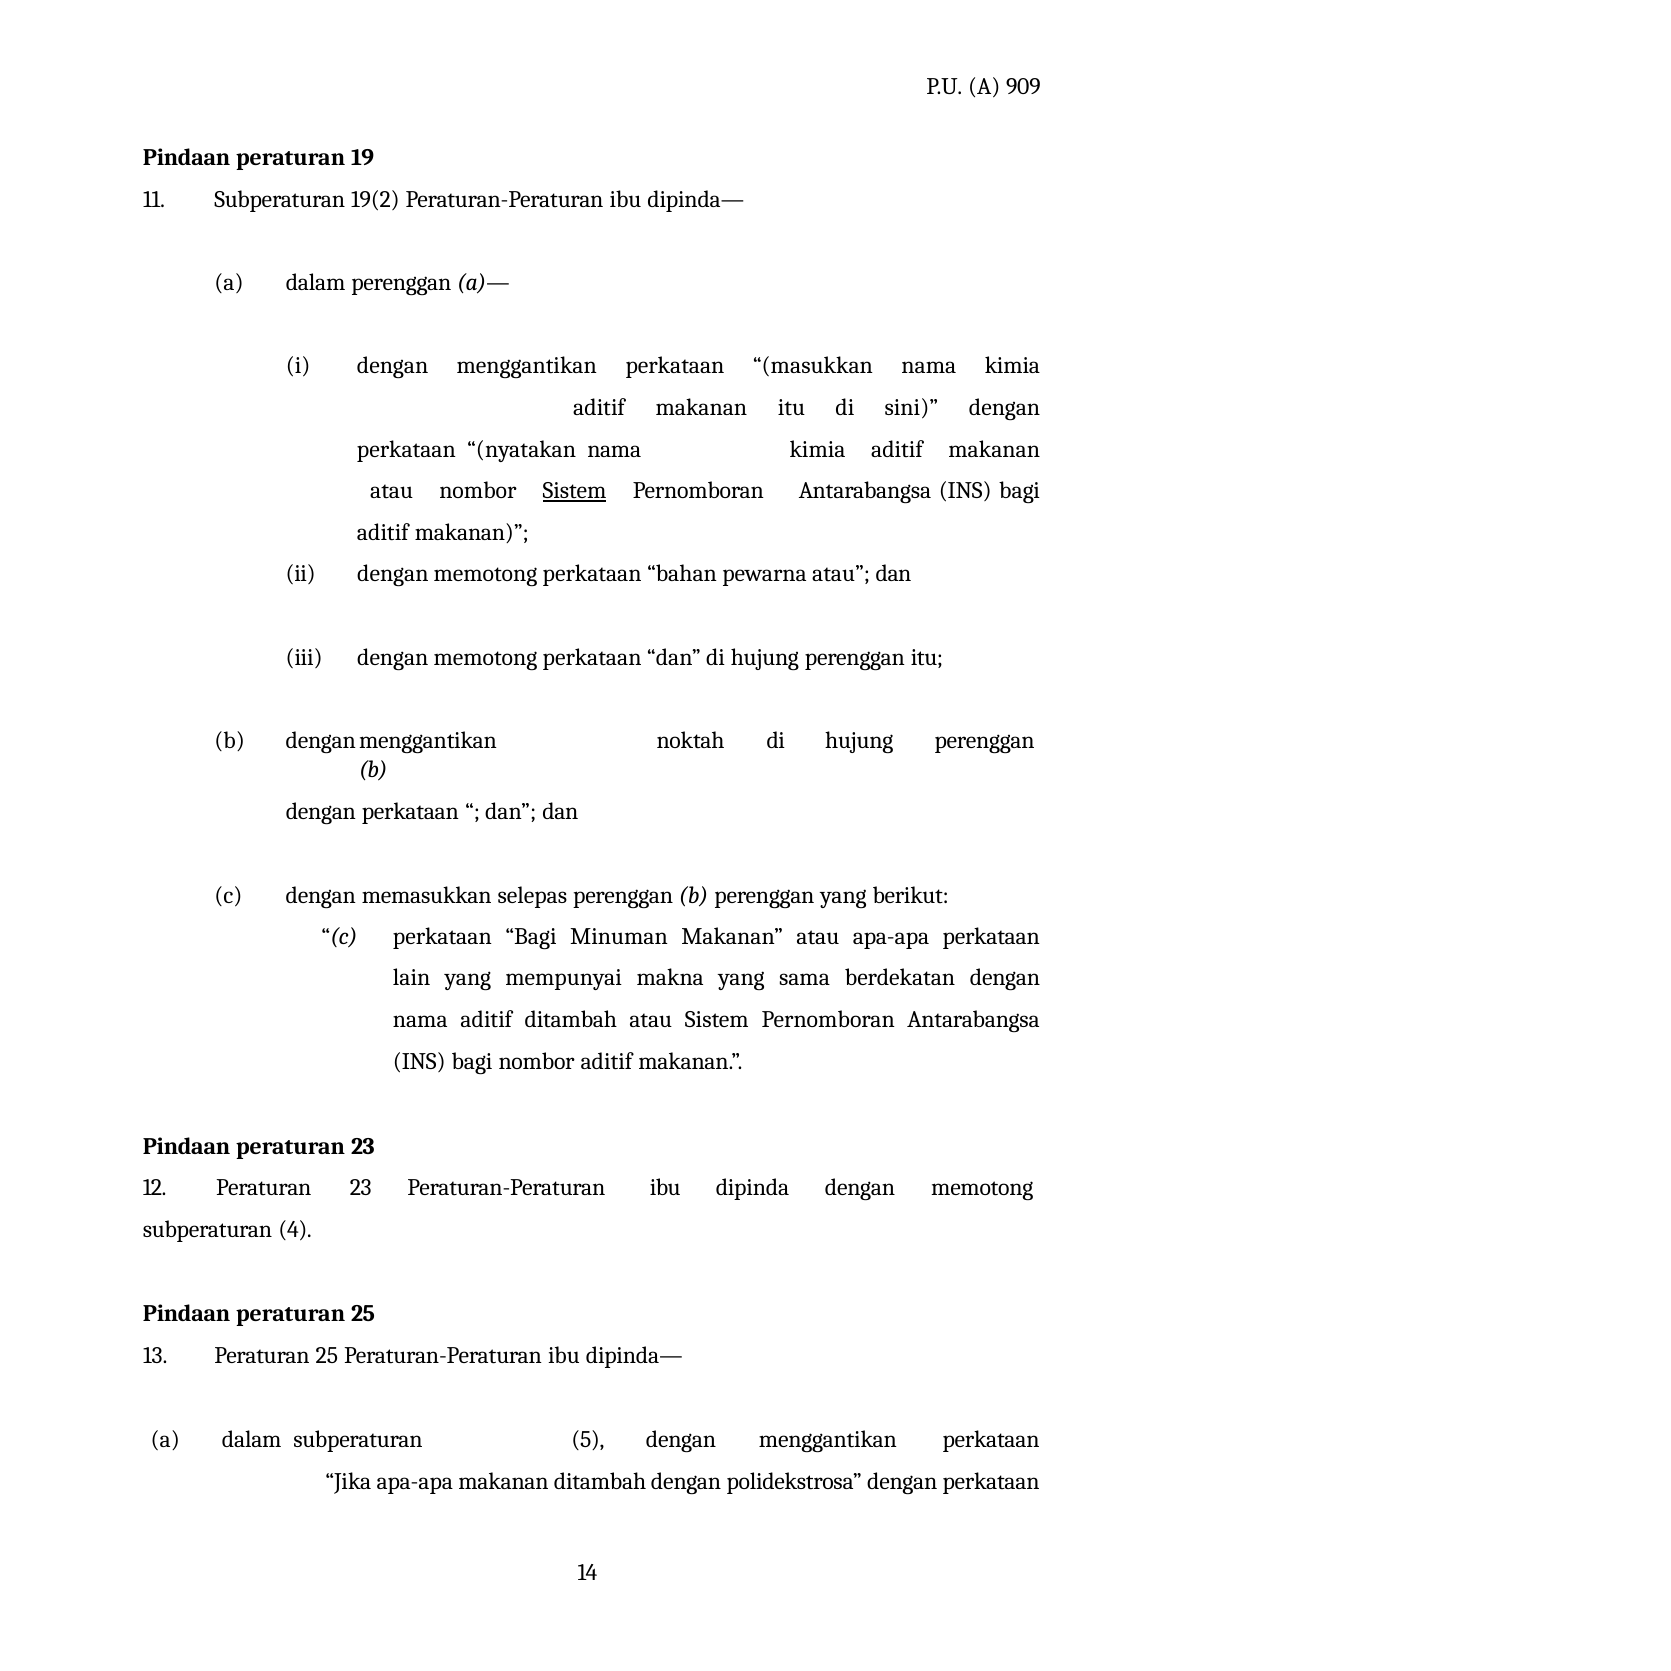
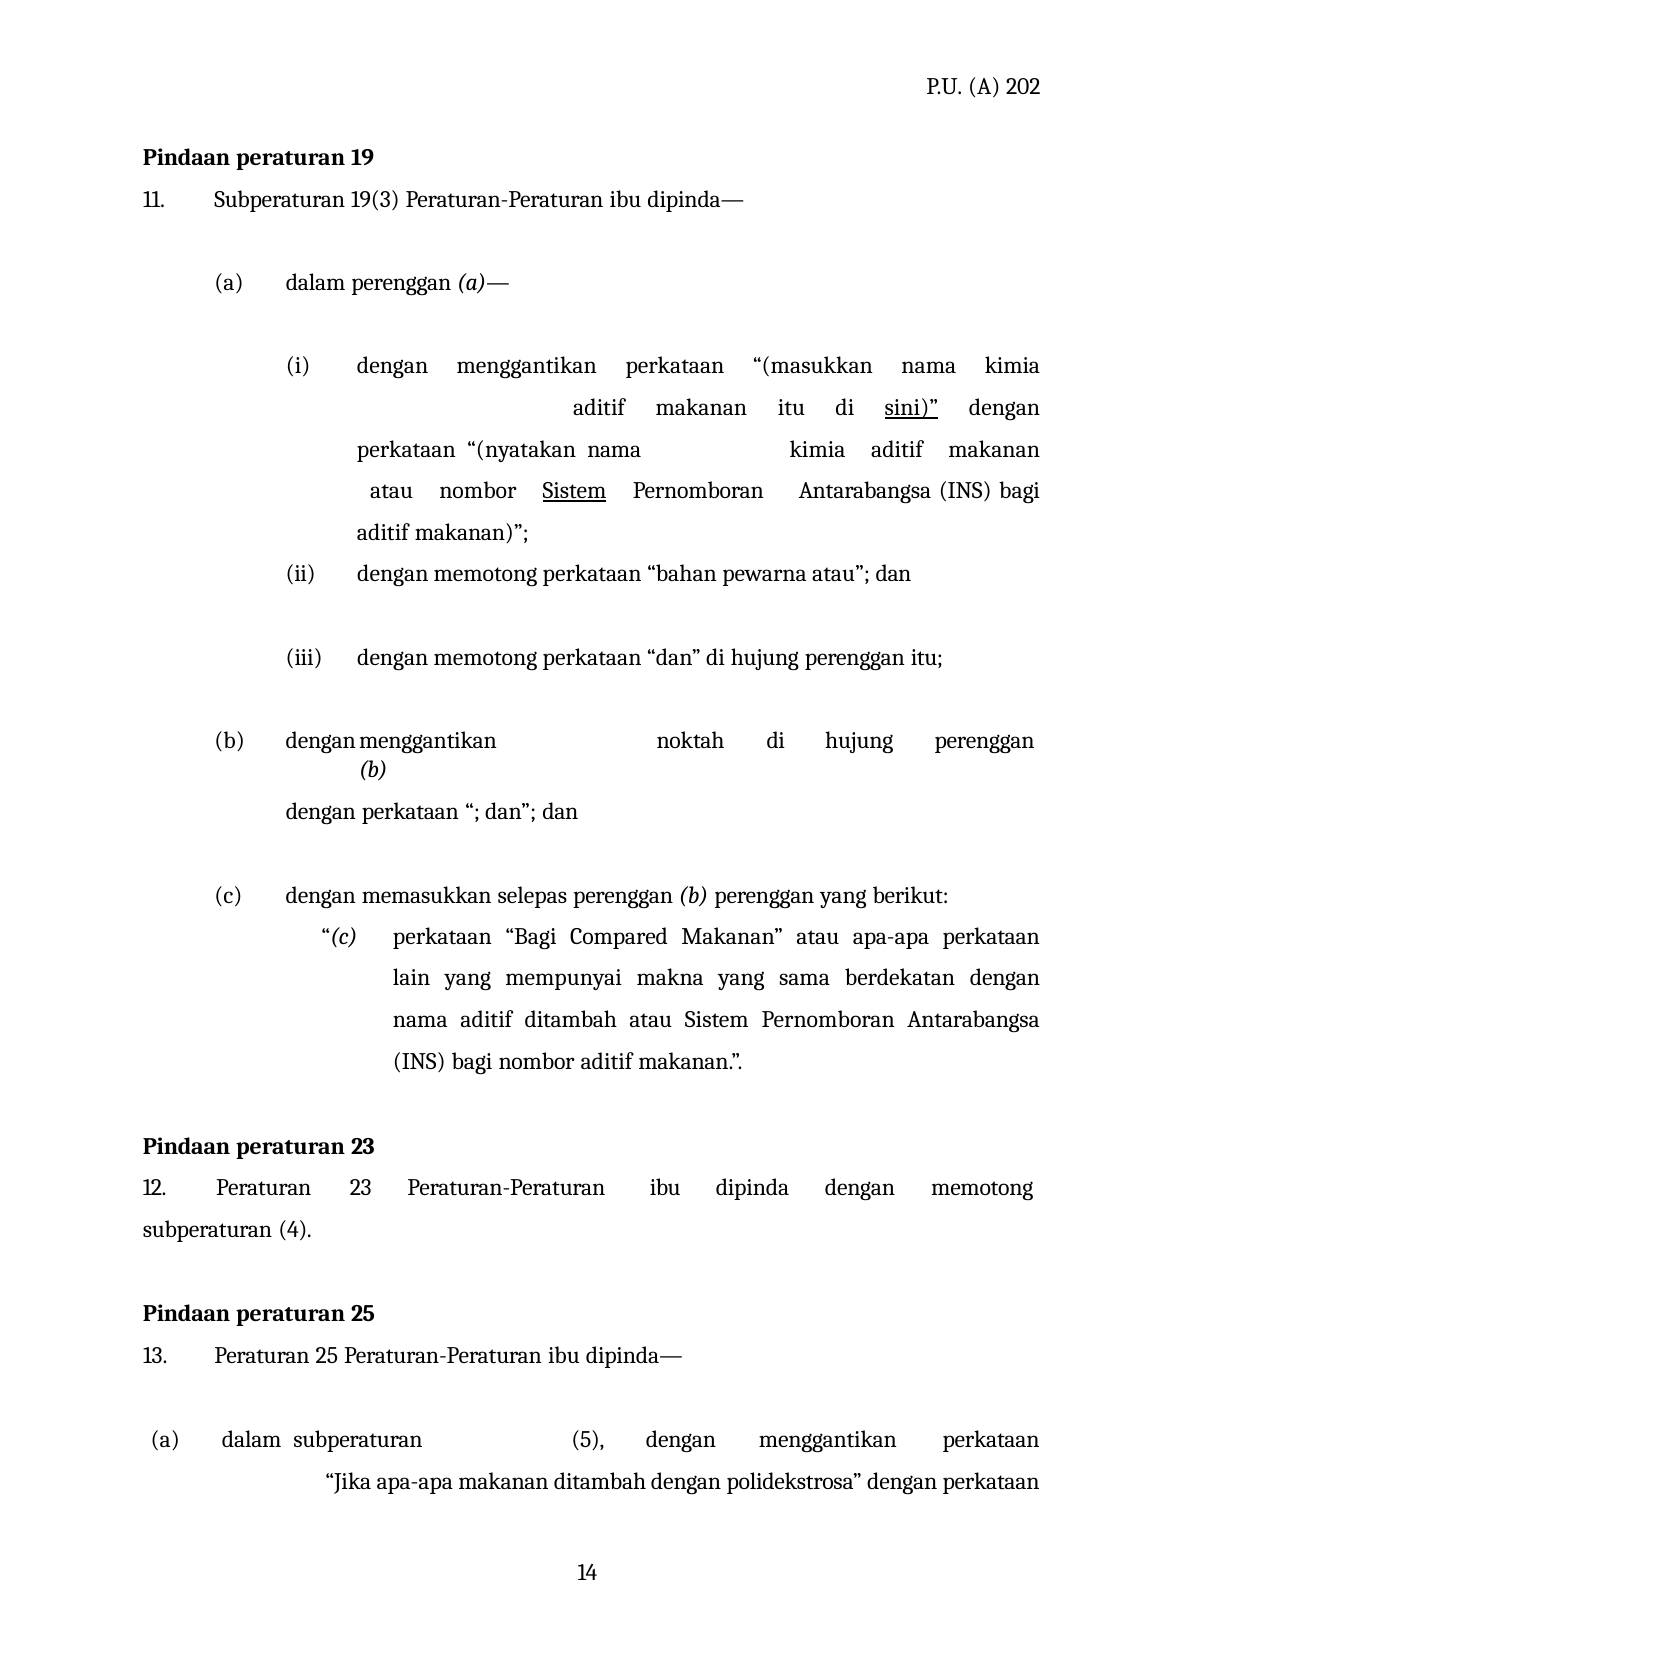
909: 909 -> 202
19(2: 19(2 -> 19(3
sini underline: none -> present
Minuman: Minuman -> Compared
